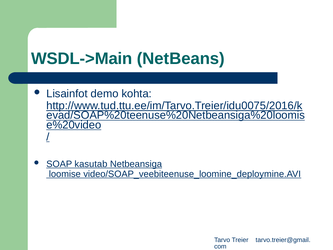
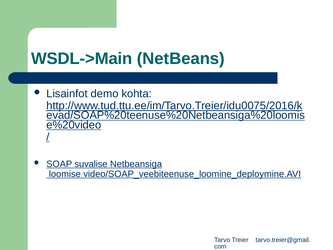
kasutab: kasutab -> suvalise
